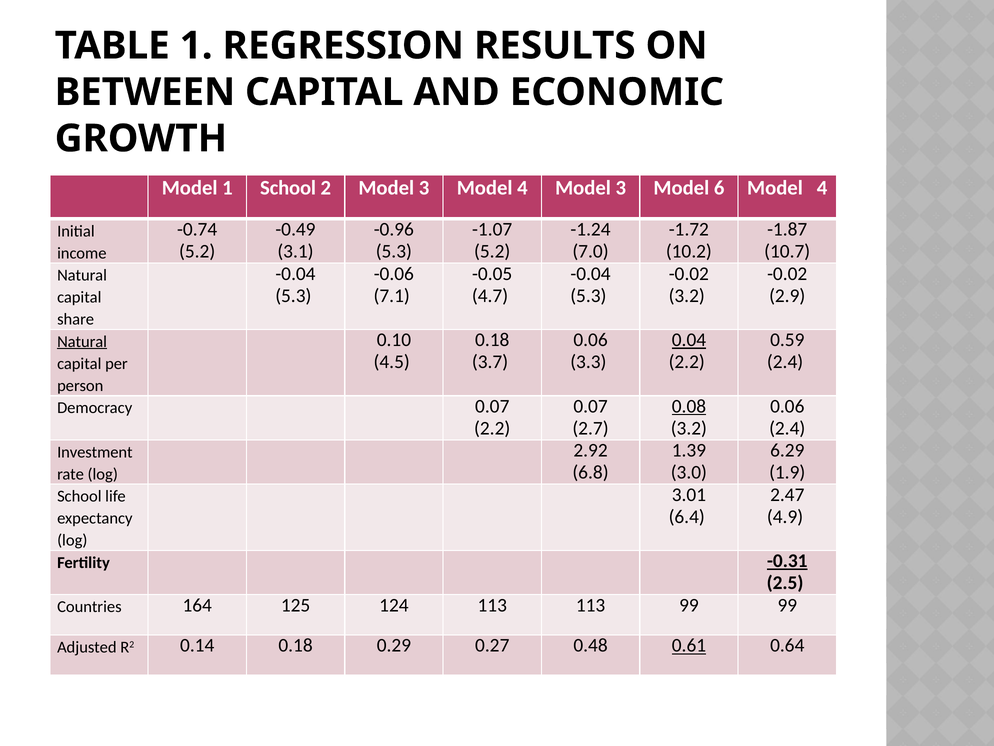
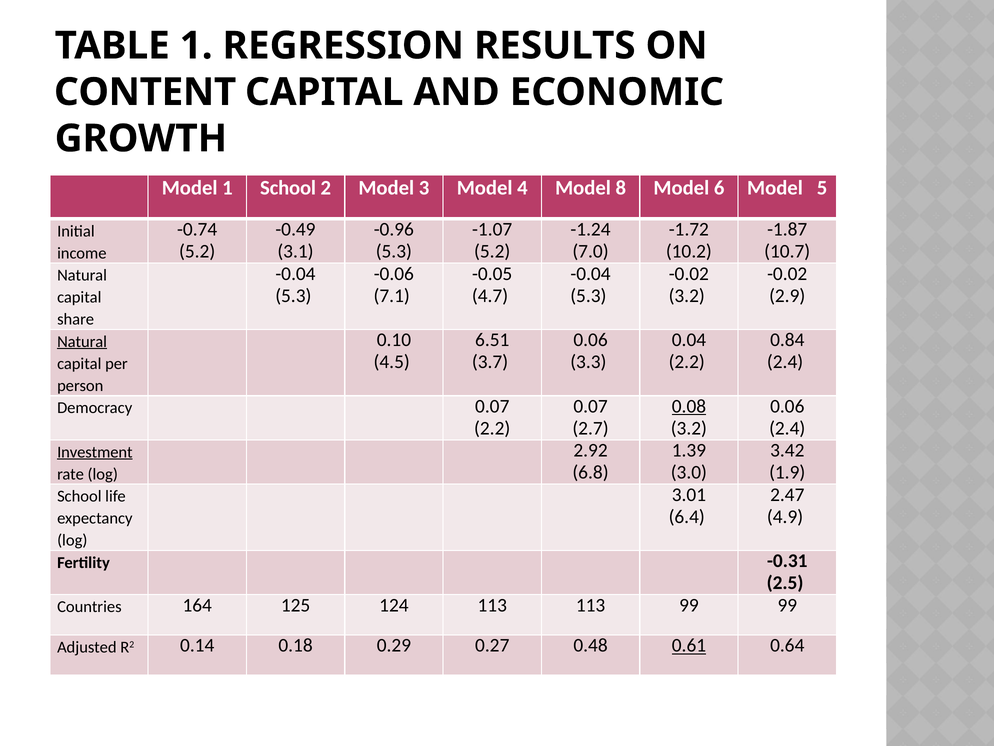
BETWEEN: BETWEEN -> CONTENT
4 Model 3: 3 -> 8
6 Model 4: 4 -> 5
0.18 at (492, 340): 0.18 -> 6.51
0.04 underline: present -> none
0.59: 0.59 -> 0.84
6.29: 6.29 -> 3.42
Investment underline: none -> present
-0.31 underline: present -> none
